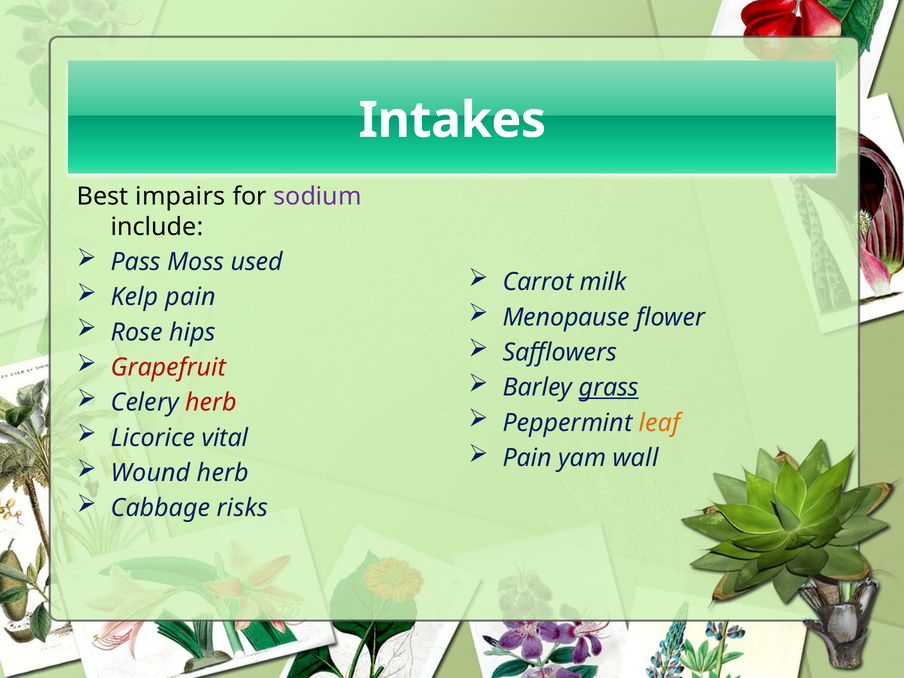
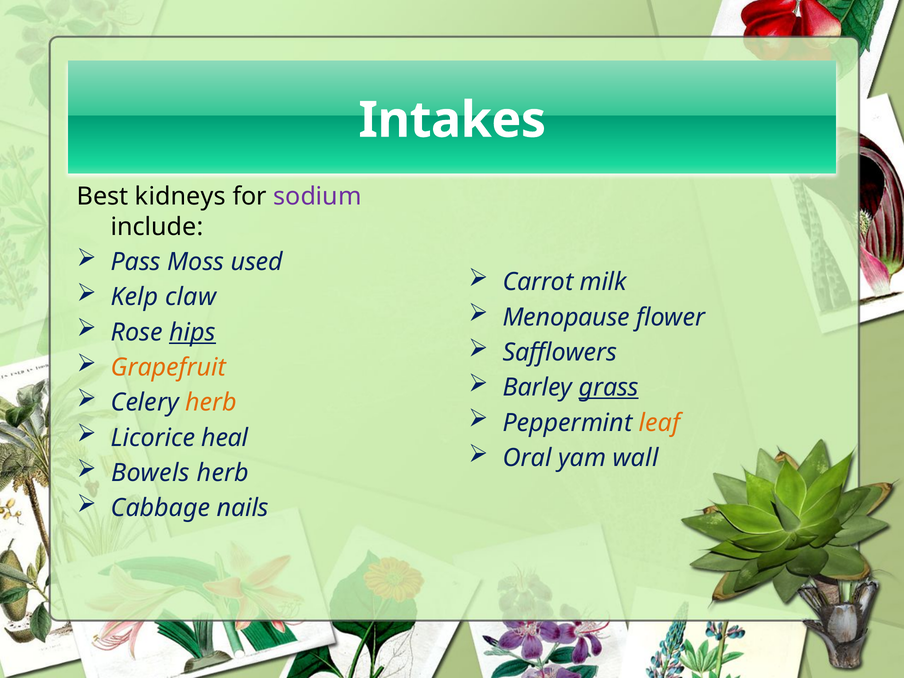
impairs: impairs -> kidneys
Kelp pain: pain -> claw
hips underline: none -> present
Grapefruit colour: red -> orange
herb at (211, 403) colour: red -> orange
vital: vital -> heal
Pain at (527, 458): Pain -> Oral
Wound: Wound -> Bowels
risks: risks -> nails
